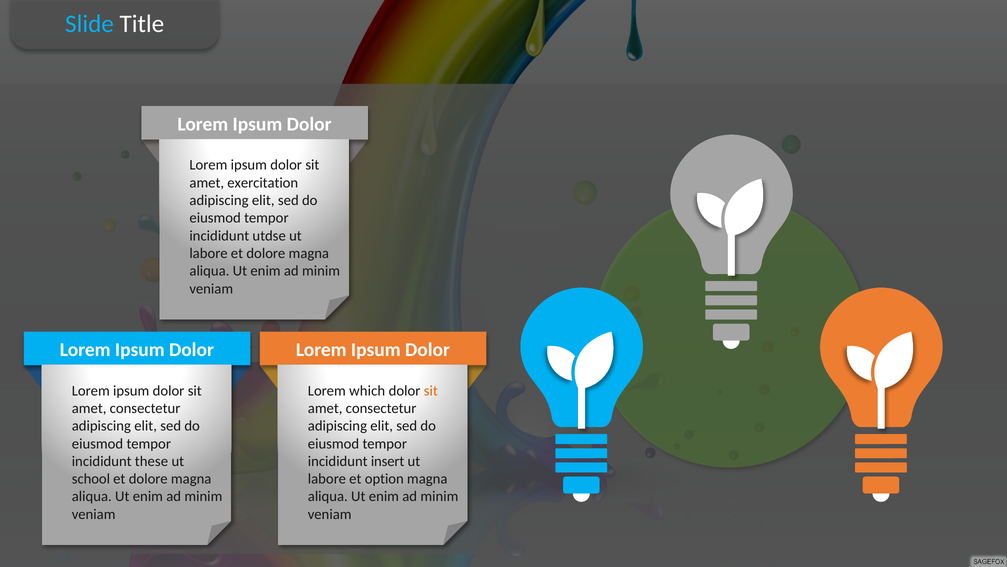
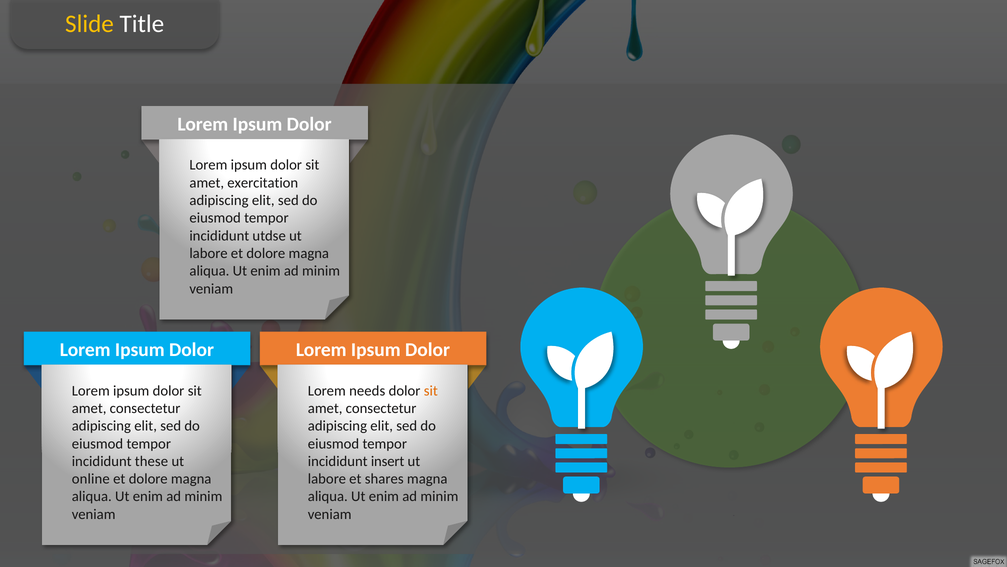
Slide colour: light blue -> yellow
which: which -> needs
school: school -> online
option: option -> shares
